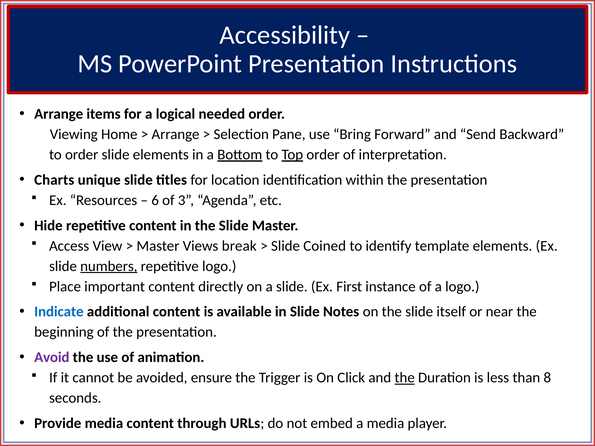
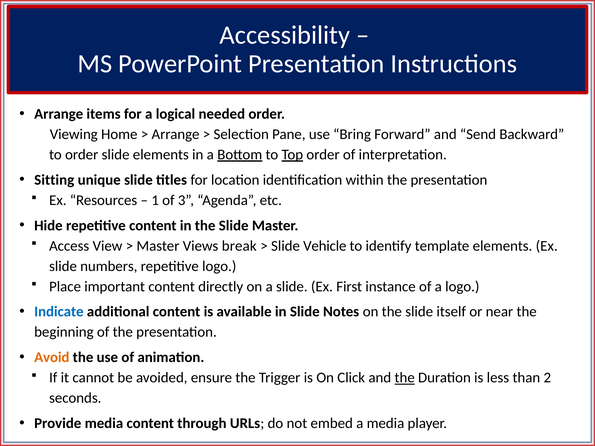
Charts: Charts -> Sitting
6: 6 -> 1
Coined: Coined -> Vehicle
numbers underline: present -> none
Avoid colour: purple -> orange
8: 8 -> 2
